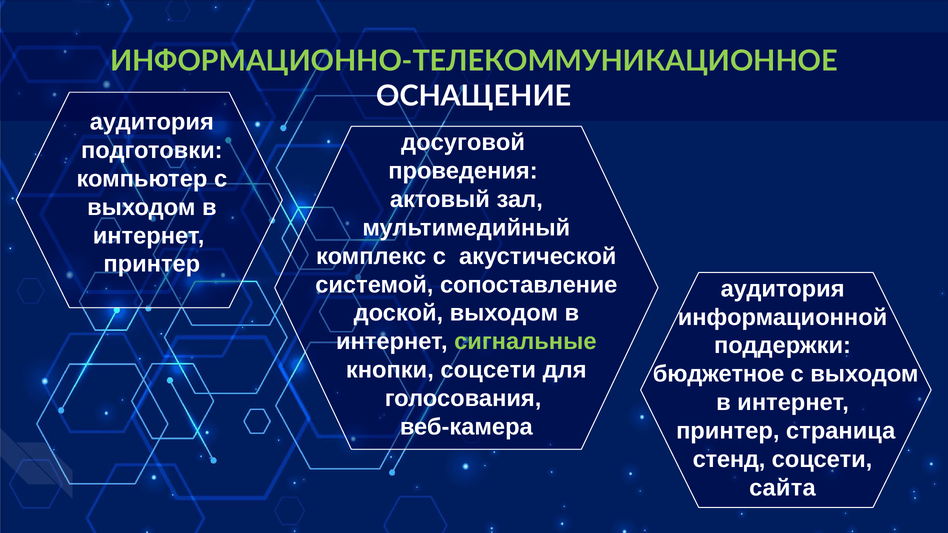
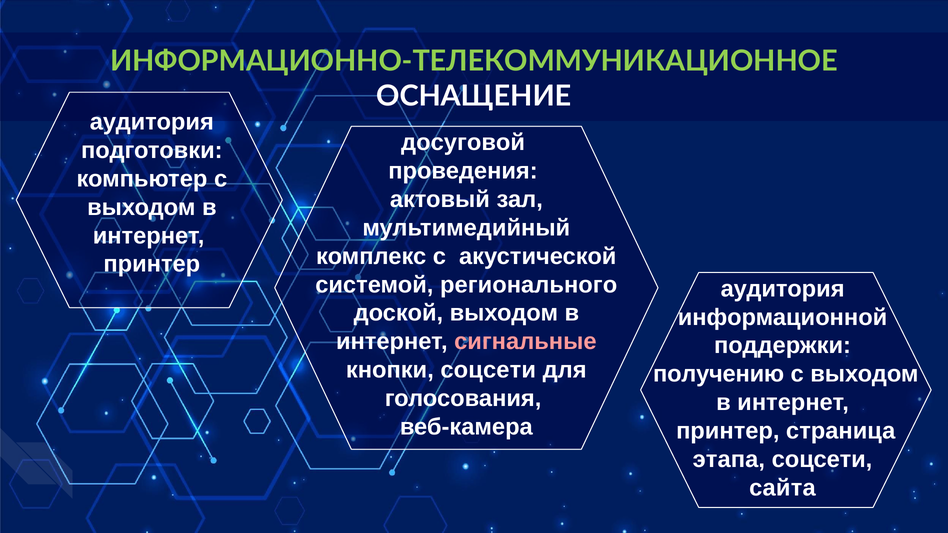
сопоставление: сопоставление -> регионального
сигнальные colour: light green -> pink
бюджетное: бюджетное -> получению
стенд: стенд -> этапа
